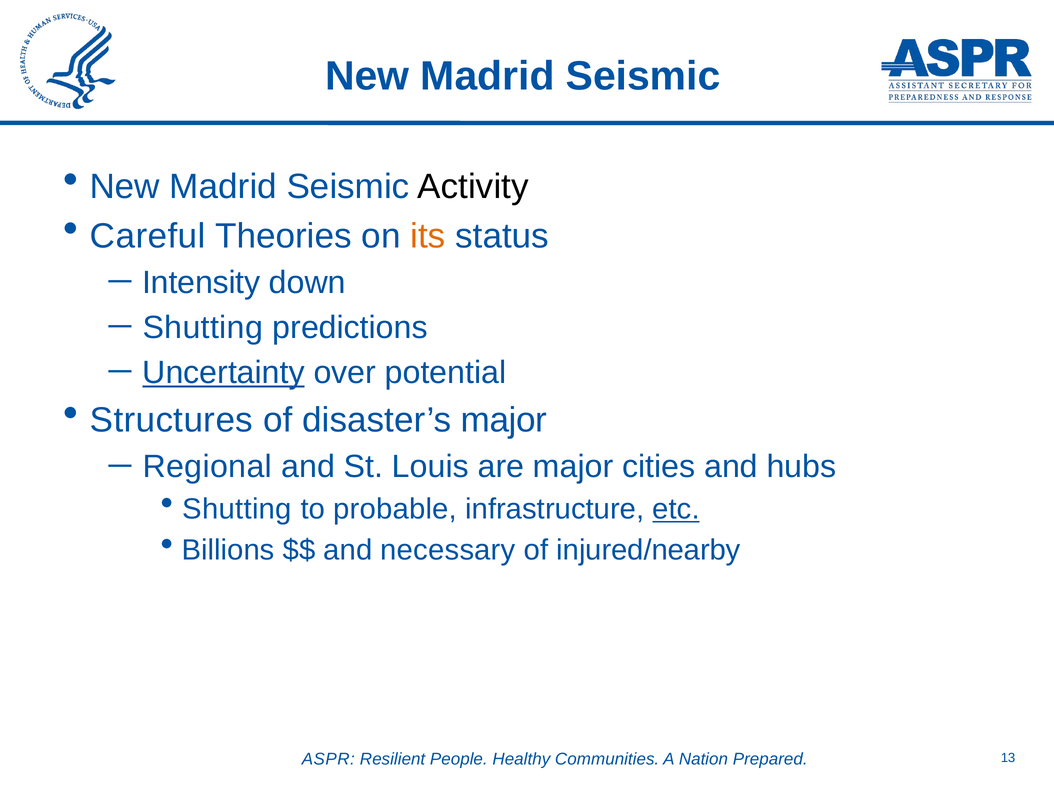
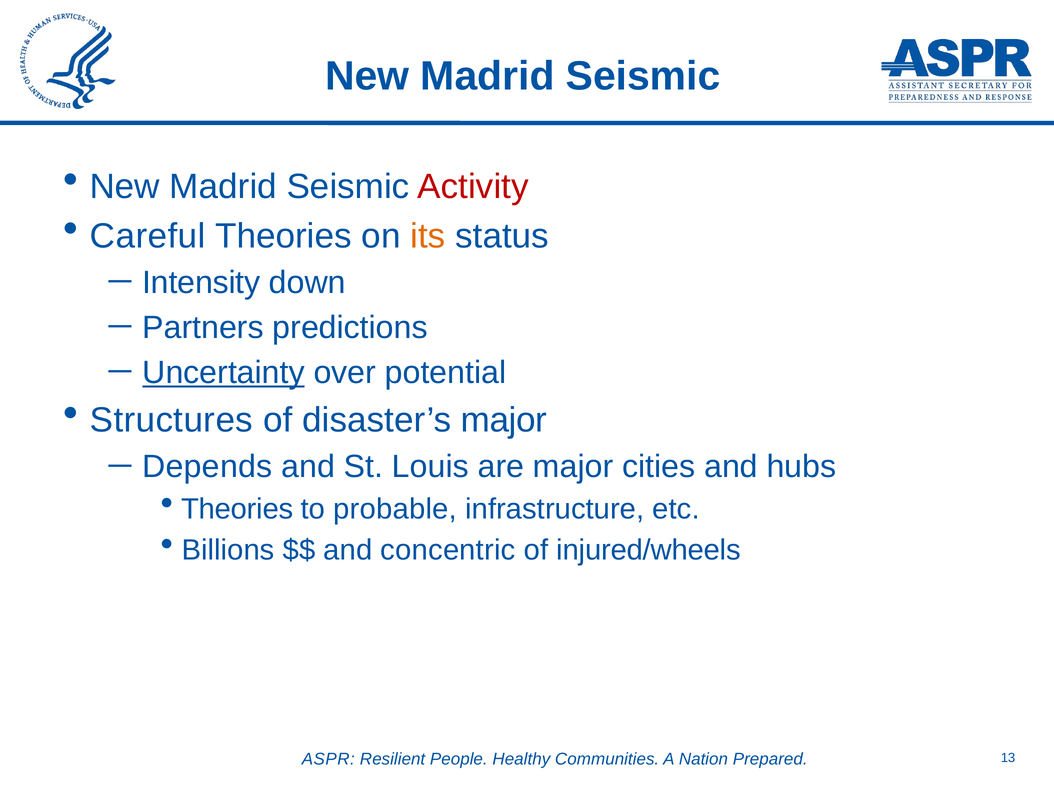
Activity colour: black -> red
Shutting at (203, 328): Shutting -> Partners
Regional: Regional -> Depends
Shutting at (237, 509): Shutting -> Theories
etc underline: present -> none
necessary: necessary -> concentric
injured/nearby: injured/nearby -> injured/wheels
